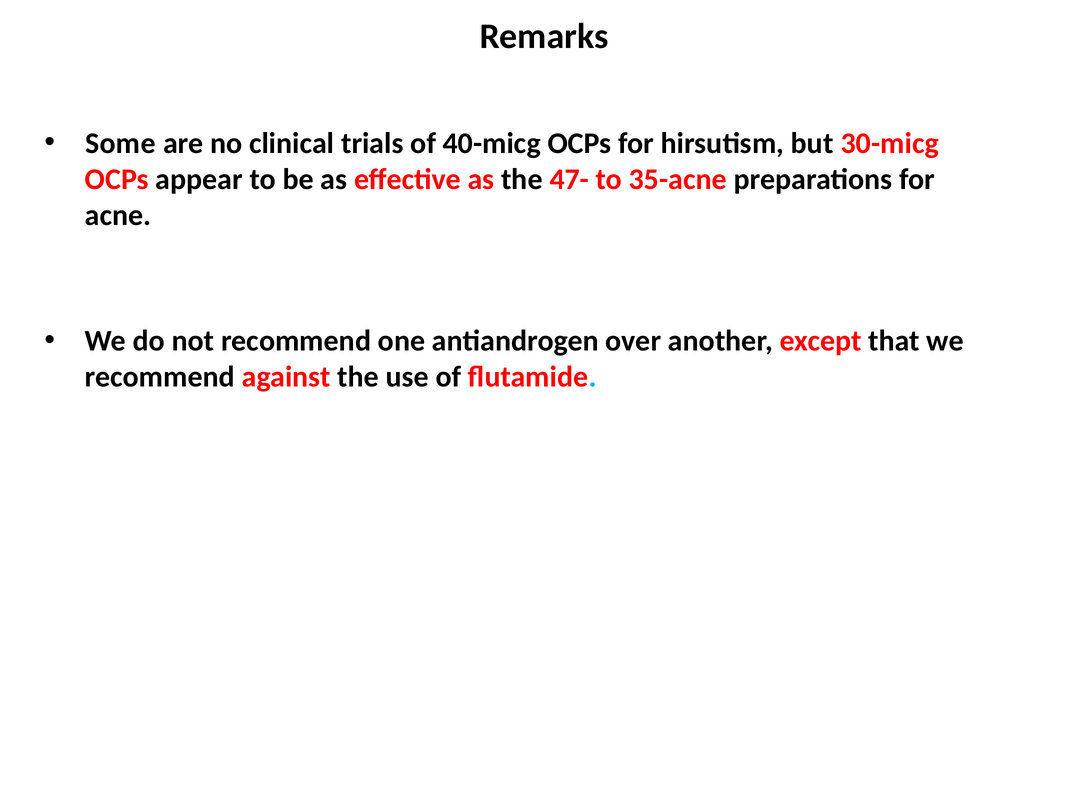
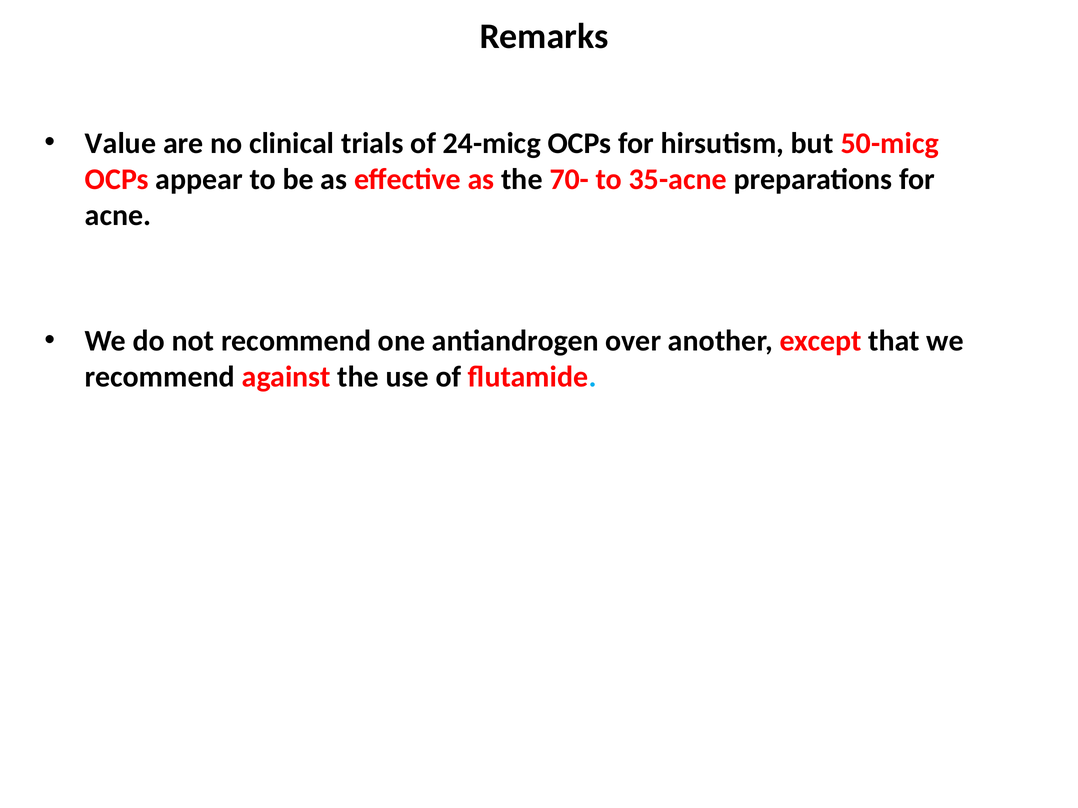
Some: Some -> Value
40-micg: 40-micg -> 24-micg
30-micg: 30-micg -> 50-micg
47-: 47- -> 70-
